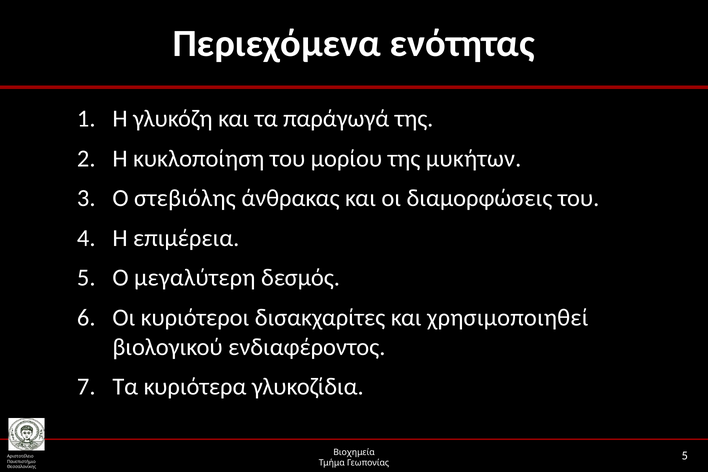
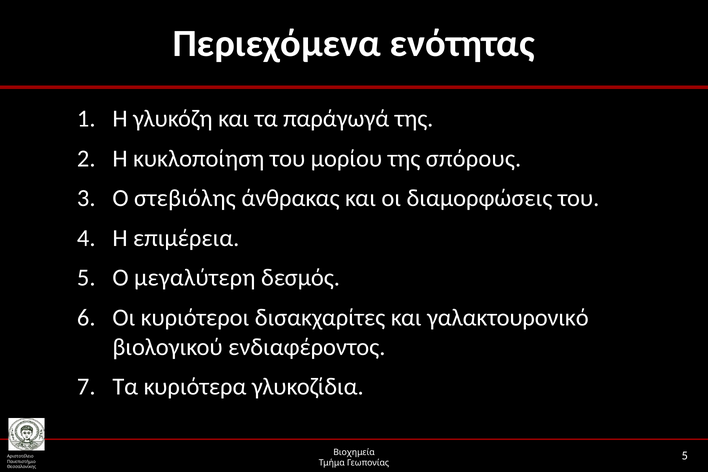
μυκήτων: μυκήτων -> σπόρους
χρησιμοποιηθεί: χρησιμοποιηθεί -> γαλακτουρονικό
